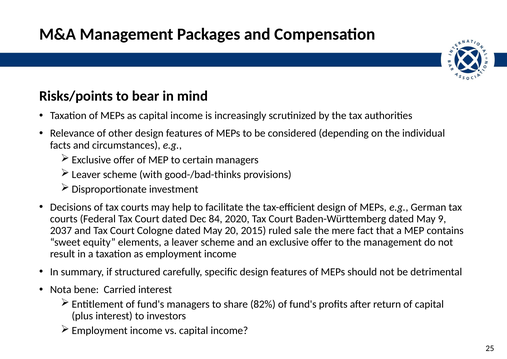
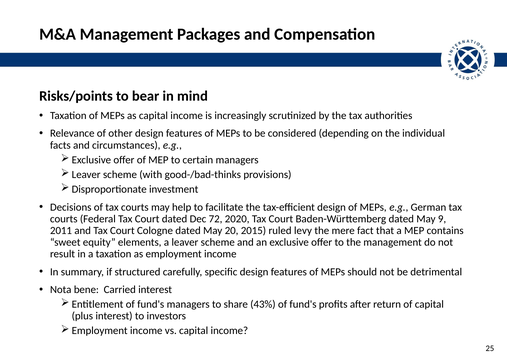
84: 84 -> 72
2037: 2037 -> 2011
sale: sale -> levy
82%: 82% -> 43%
